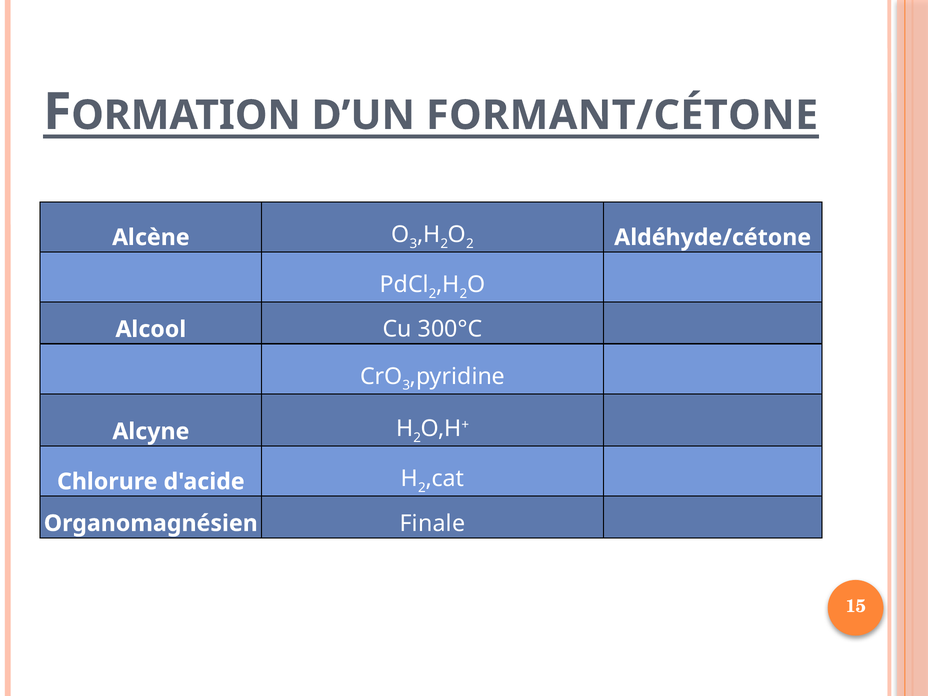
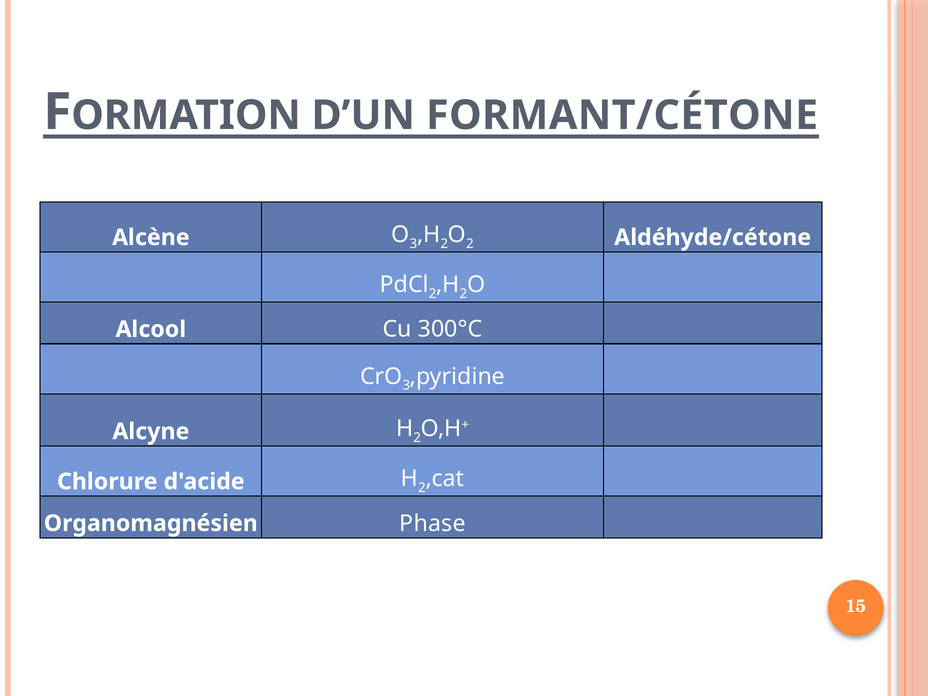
Finale: Finale -> Phase
